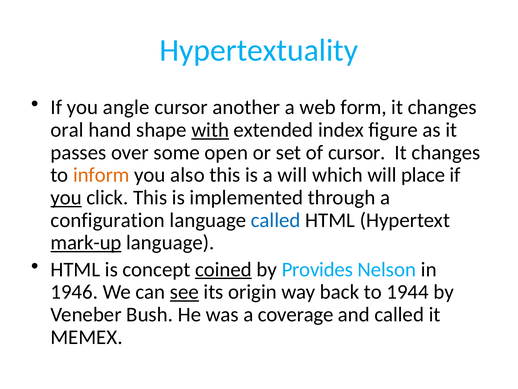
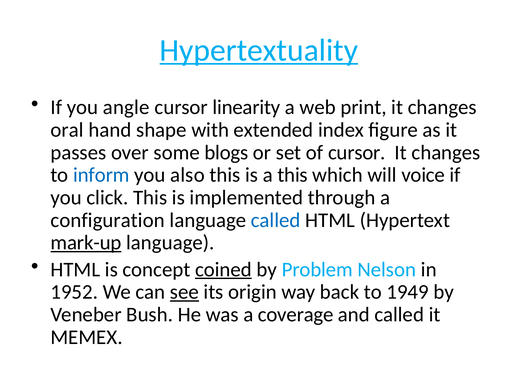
Hypertextuality underline: none -> present
another: another -> linearity
form: form -> print
with underline: present -> none
open: open -> blogs
inform colour: orange -> blue
a will: will -> this
place: place -> voice
you at (66, 197) underline: present -> none
Provides: Provides -> Problem
1946: 1946 -> 1952
1944: 1944 -> 1949
